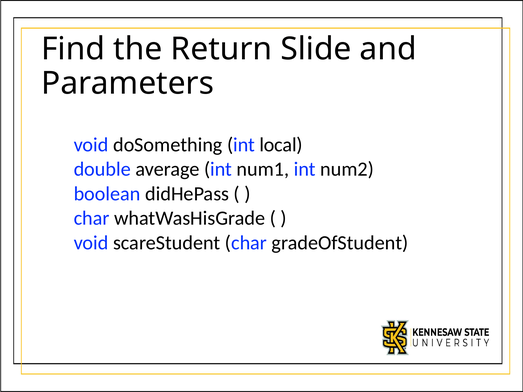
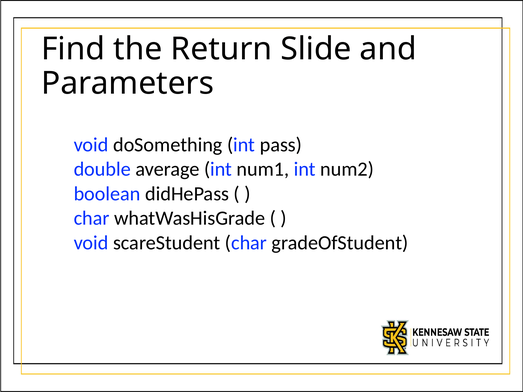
local: local -> pass
